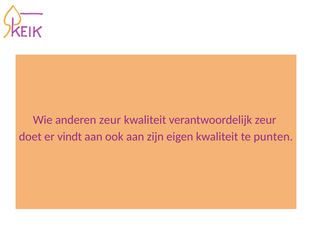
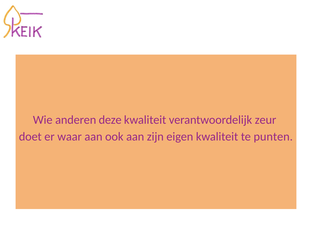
anderen zeur: zeur -> deze
vindt: vindt -> waar
